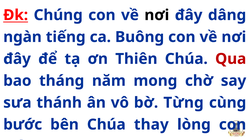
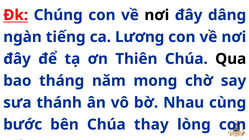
Buông: Buông -> Lương
Qua colour: red -> black
Từng: Từng -> Nhau
